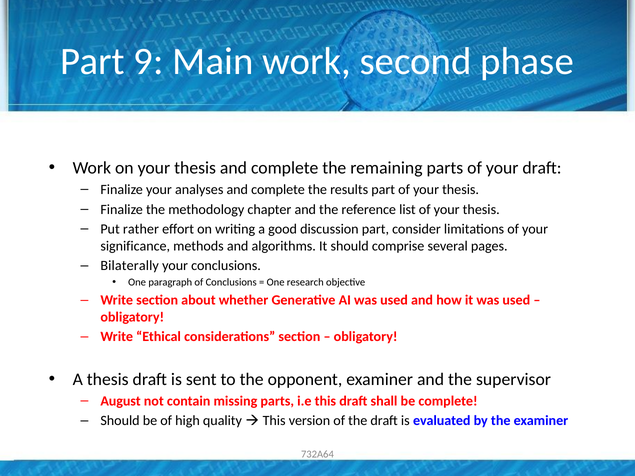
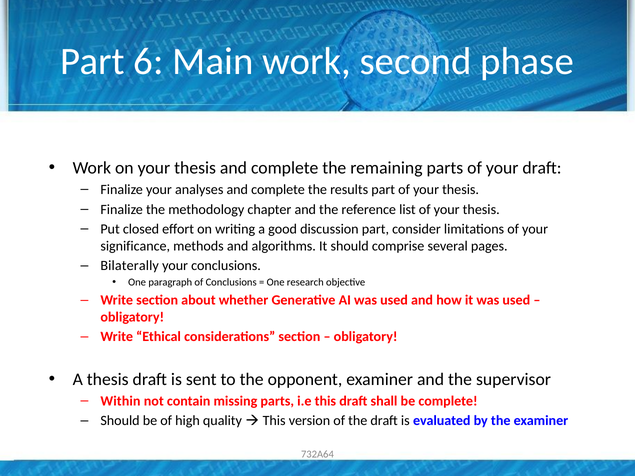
9: 9 -> 6
rather: rather -> closed
August: August -> Within
